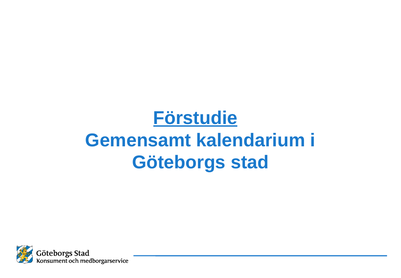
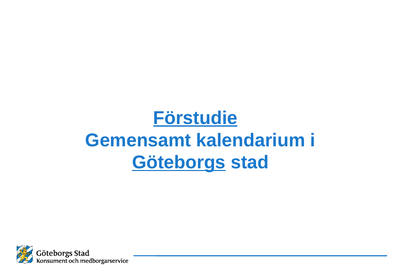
Göteborgs underline: none -> present
